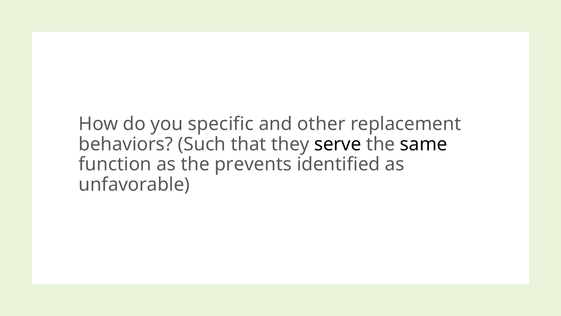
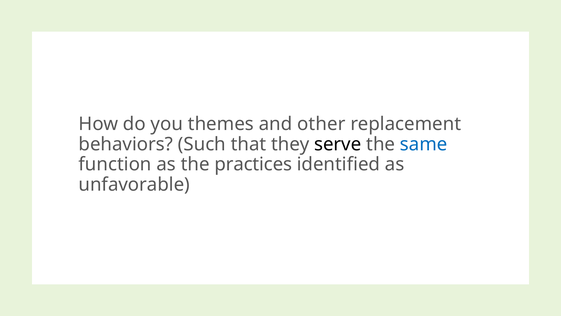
specific: specific -> themes
same colour: black -> blue
prevents: prevents -> practices
